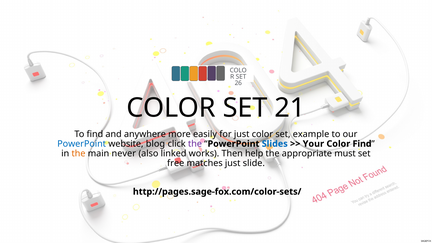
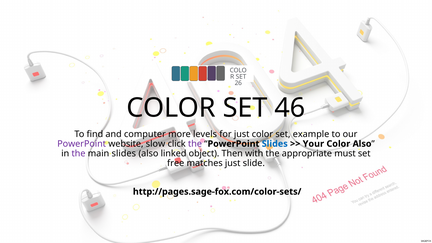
21: 21 -> 46
anywhere: anywhere -> computer
easily: easily -> levels
PowerPoint at (82, 144) colour: blue -> purple
blog: blog -> slow
Color Find: Find -> Also
the at (78, 154) colour: orange -> purple
main never: never -> slides
works: works -> object
help: help -> with
